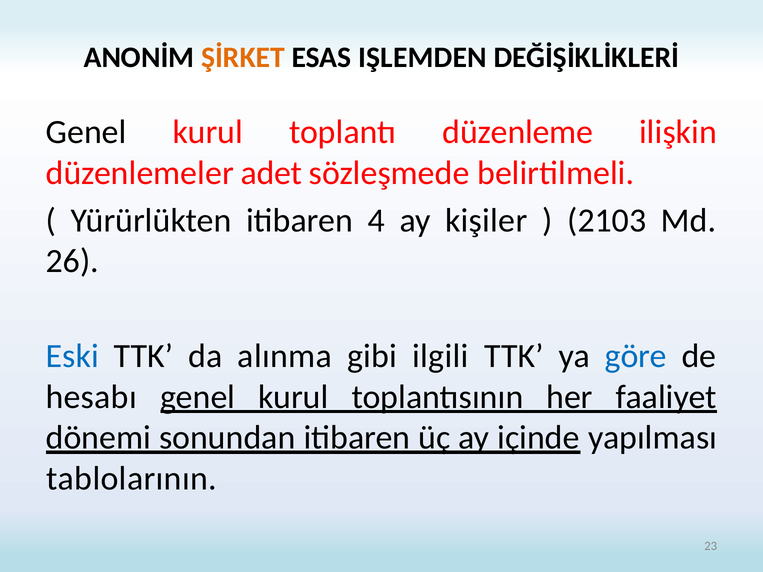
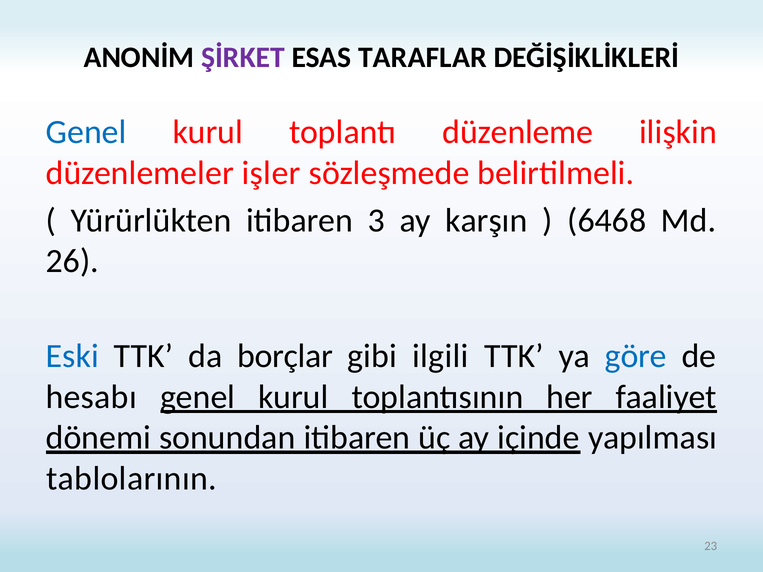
ŞİRKET colour: orange -> purple
IŞLEMDEN: IŞLEMDEN -> TARAFLAR
Genel at (86, 132) colour: black -> blue
adet: adet -> işler
4: 4 -> 3
kişiler: kişiler -> karşın
2103: 2103 -> 6468
alınma: alınma -> borçlar
